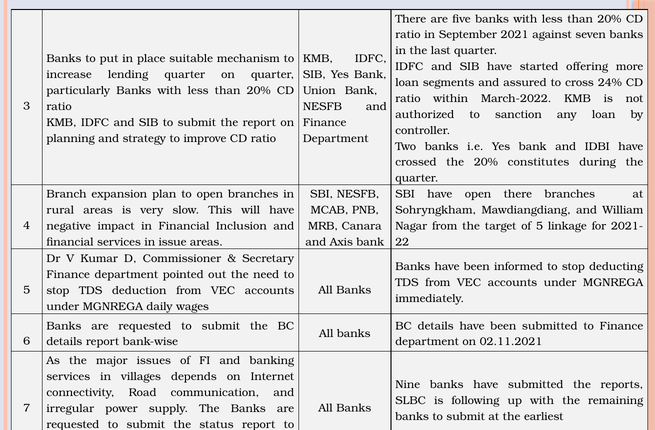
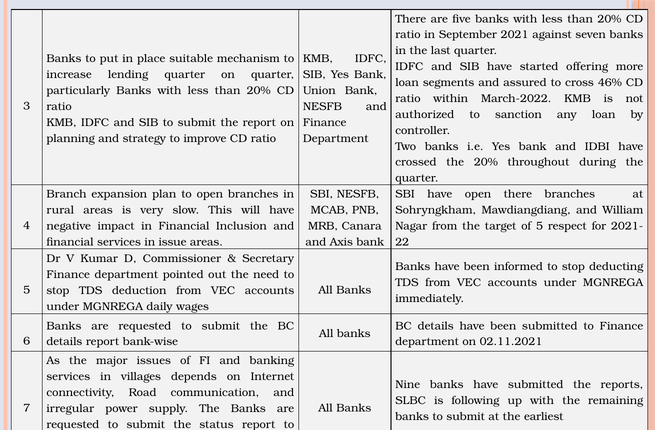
24%: 24% -> 46%
constitutes: constitutes -> throughout
linkage: linkage -> respect
